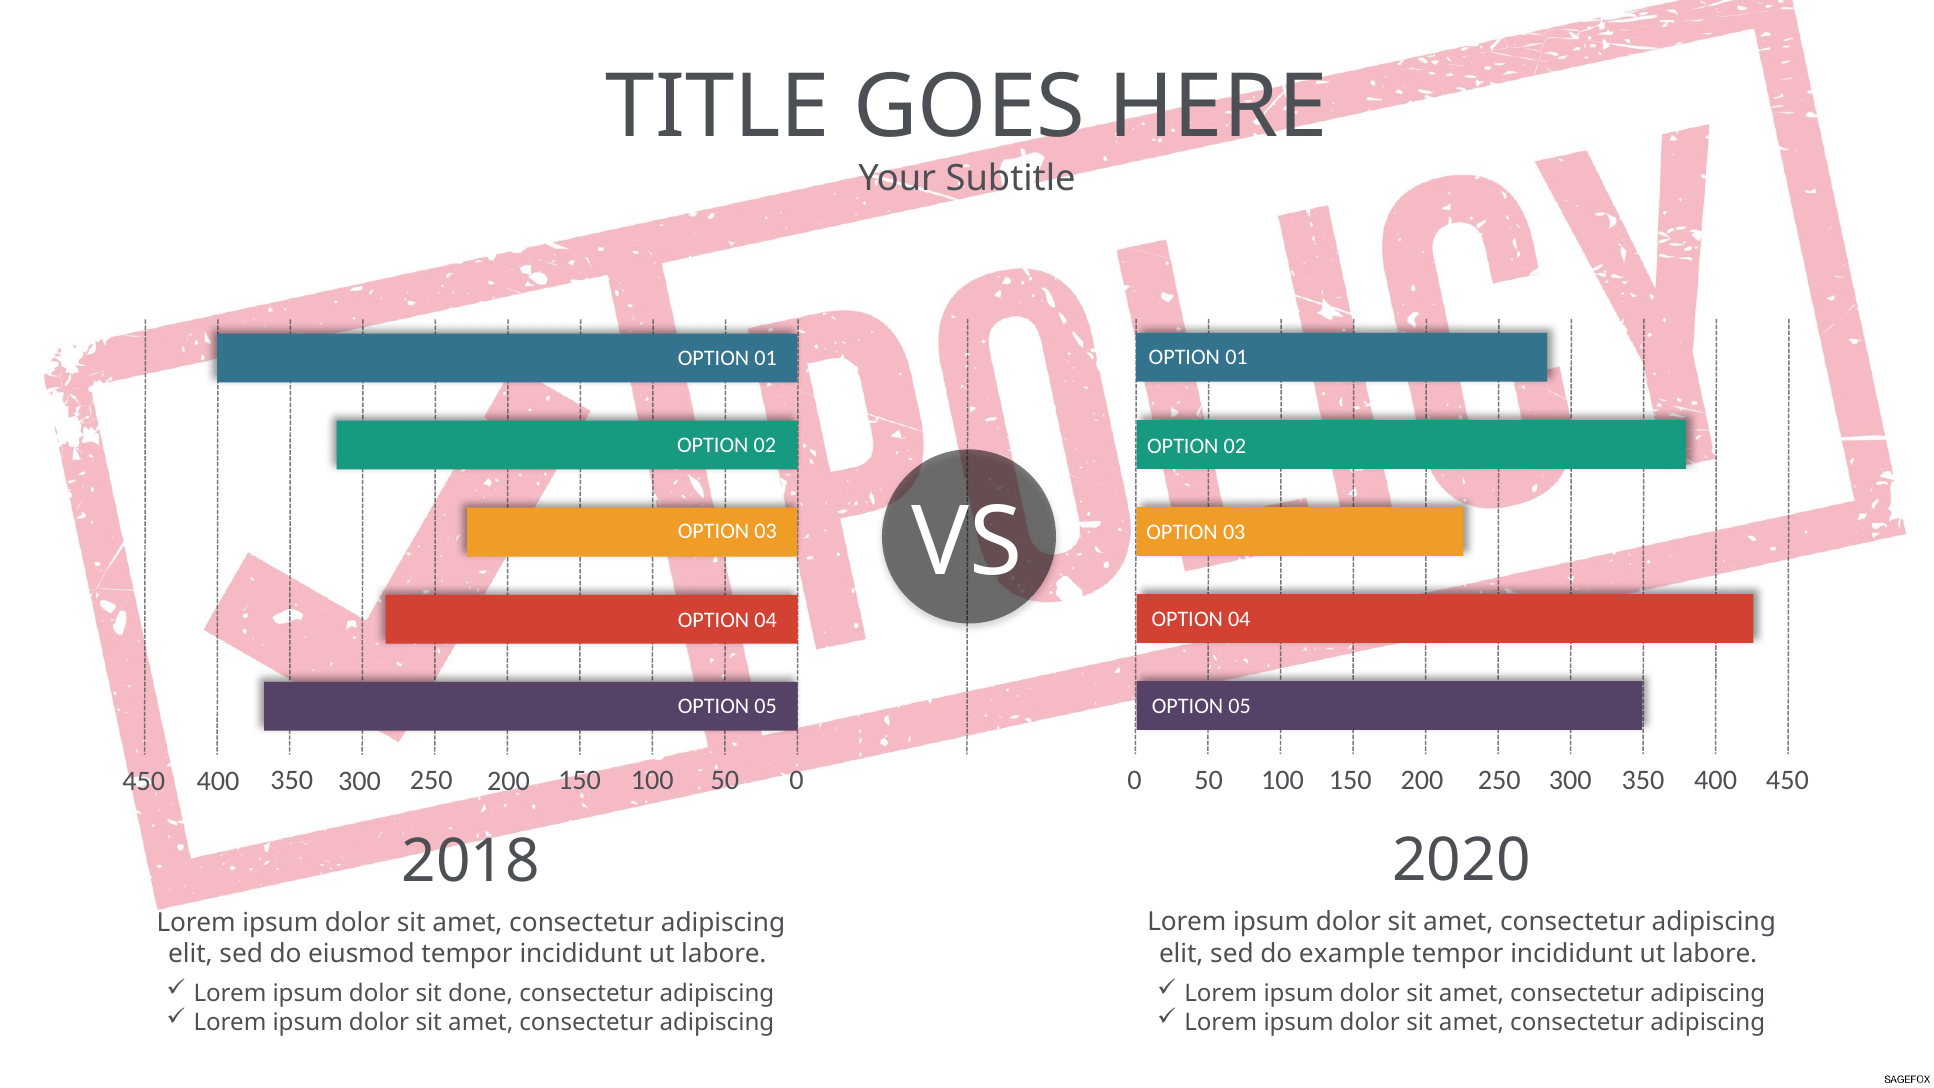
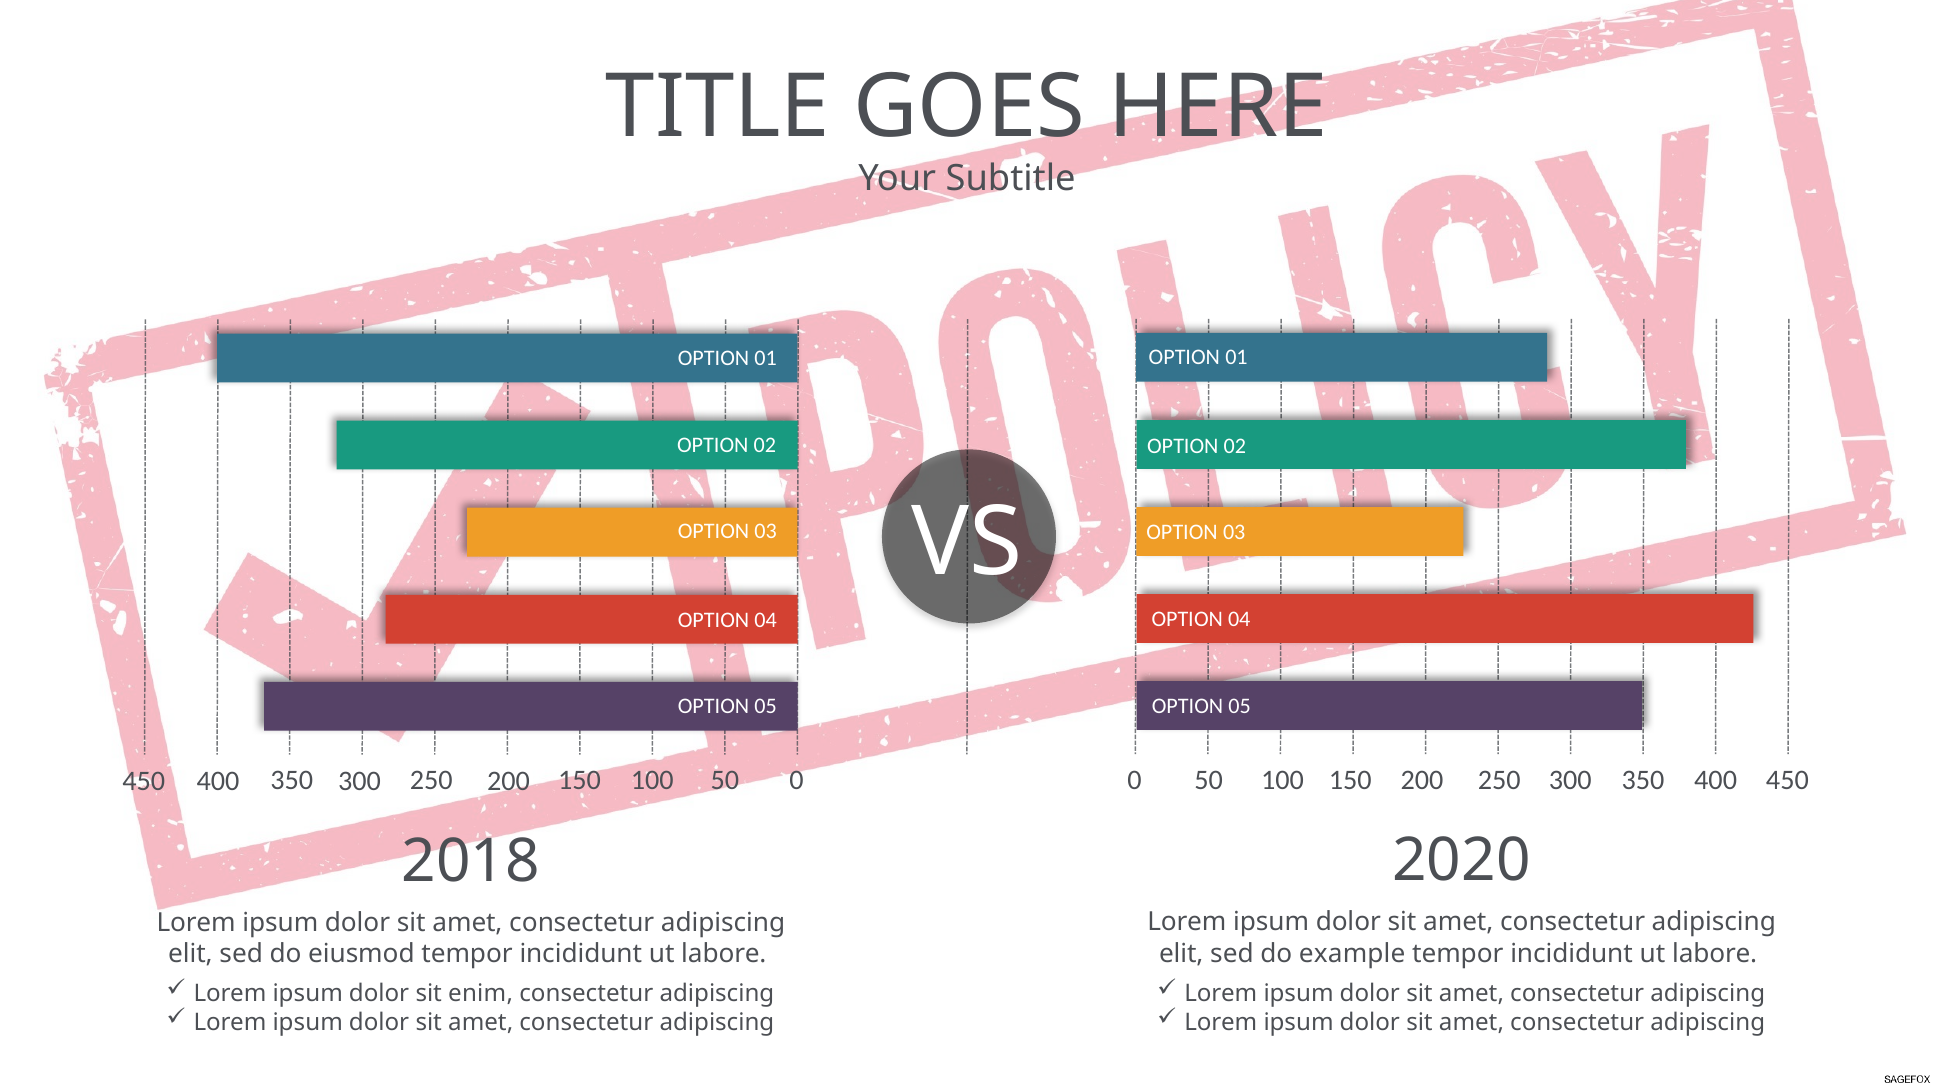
done: done -> enim
